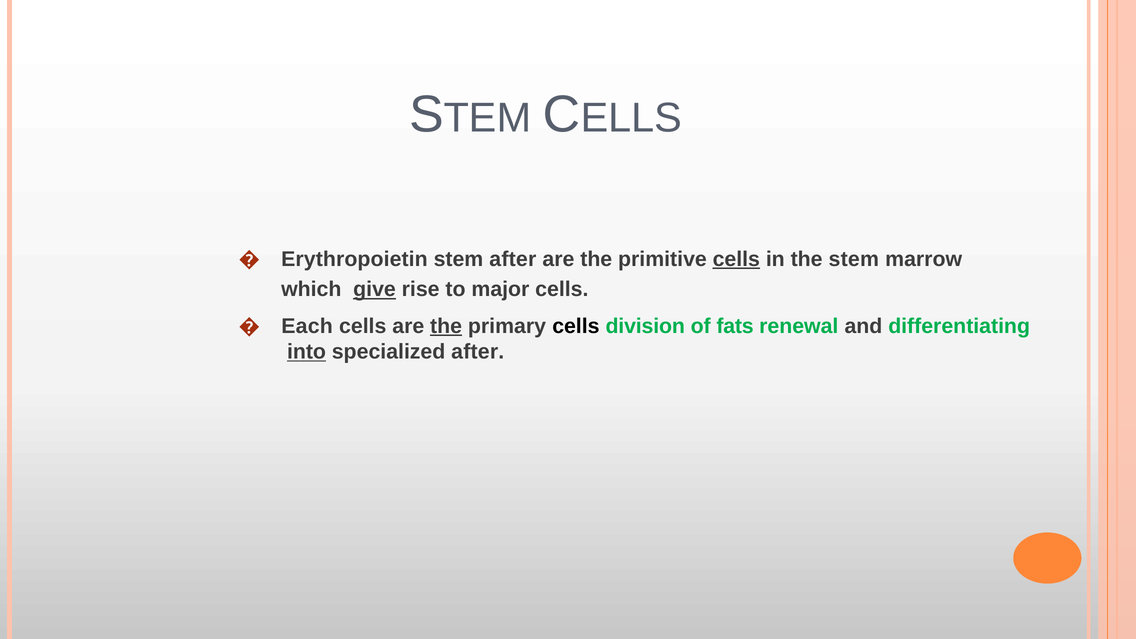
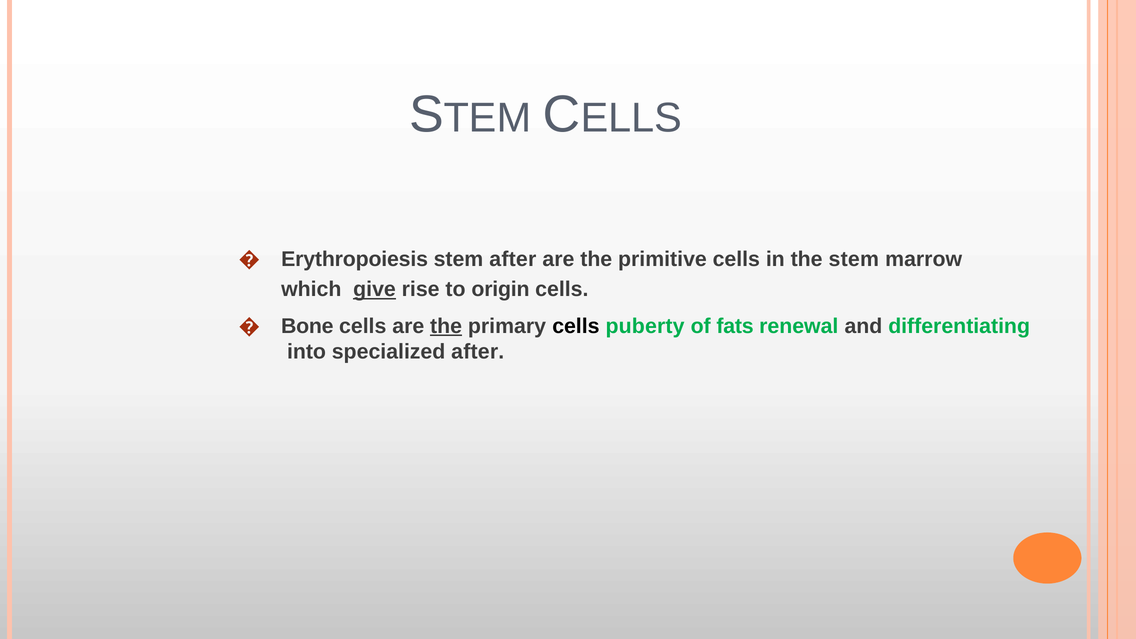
Erythropoietin: Erythropoietin -> Erythropoiesis
cells at (736, 259) underline: present -> none
major: major -> origin
Each: Each -> Bone
division: division -> puberty
into underline: present -> none
